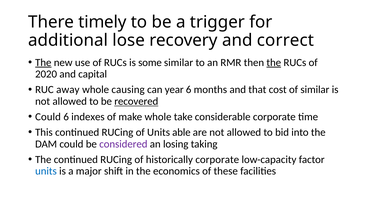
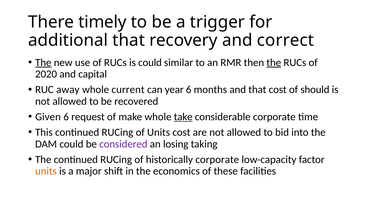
additional lose: lose -> that
is some: some -> could
causing: causing -> current
of similar: similar -> should
recovered underline: present -> none
Could at (48, 117): Could -> Given
indexes: indexes -> request
take underline: none -> present
Units able: able -> cost
units at (46, 171) colour: blue -> orange
